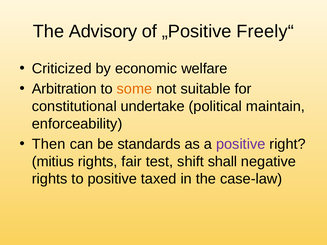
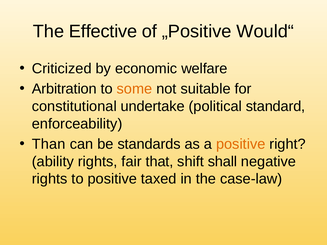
Advisory: Advisory -> Effective
Freely“: Freely“ -> Would“
maintain: maintain -> standard
Then: Then -> Than
positive at (241, 144) colour: purple -> orange
mitius: mitius -> ability
test: test -> that
